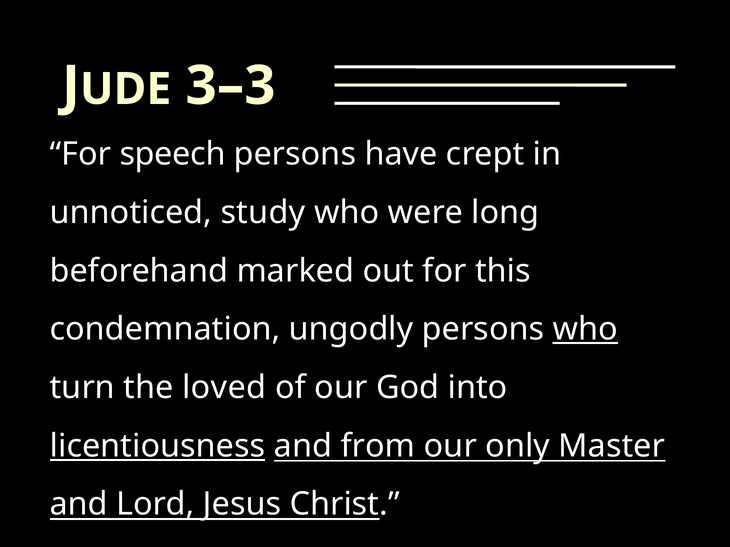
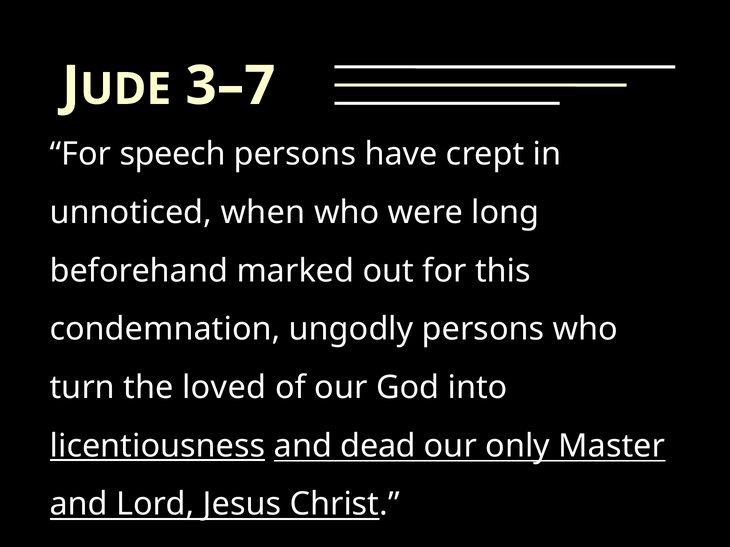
3–3: 3–3 -> 3–7
study: study -> when
who at (585, 329) underline: present -> none
from: from -> dead
